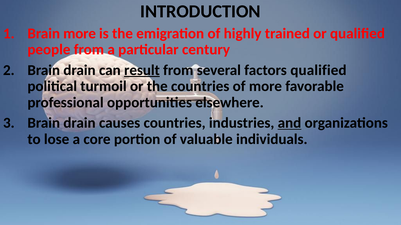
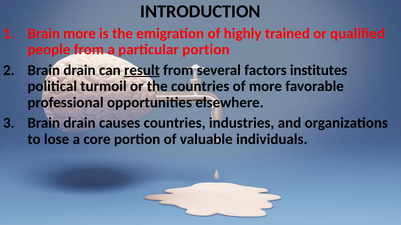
particular century: century -> portion
factors qualified: qualified -> institutes
and underline: present -> none
